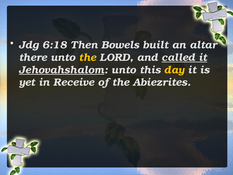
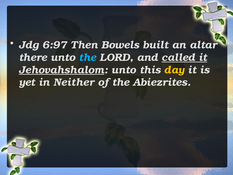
6:18: 6:18 -> 6:97
the at (87, 57) colour: yellow -> light blue
Receive: Receive -> Neither
